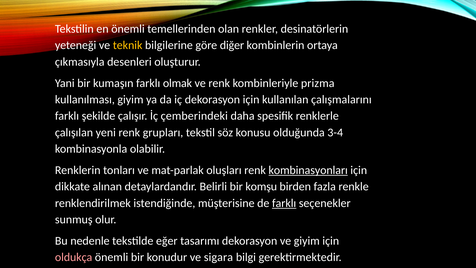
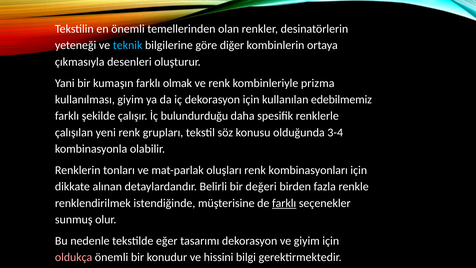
teknik colour: yellow -> light blue
çalışmalarını: çalışmalarını -> edebilmemiz
çemberindeki: çemberindeki -> bulundurduğu
kombinasyonları underline: present -> none
komşu: komşu -> değeri
sigara: sigara -> hissini
